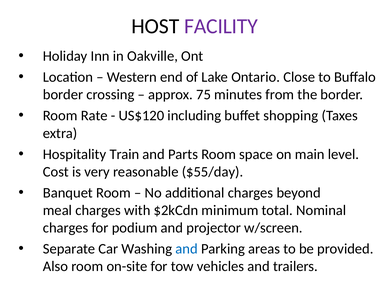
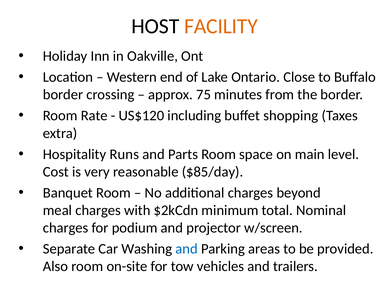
FACILITY colour: purple -> orange
Train: Train -> Runs
$55/day: $55/day -> $85/day
